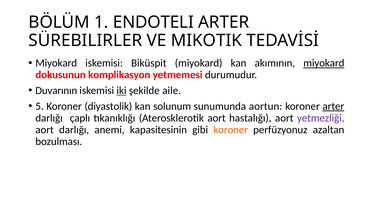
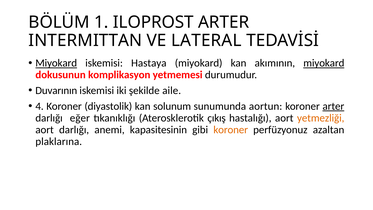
ENDOTELI: ENDOTELI -> ILOPROST
SÜREBILIRLER: SÜREBILIRLER -> INTERMITTAN
MIKOTIK: MIKOTIK -> LATERAL
Miyokard at (56, 63) underline: none -> present
Biküspit: Biküspit -> Hastaya
iki underline: present -> none
5: 5 -> 4
çaplı: çaplı -> eğer
Aterosklerotik aort: aort -> çıkış
yetmezliği colour: purple -> orange
bozulması: bozulması -> plaklarına
